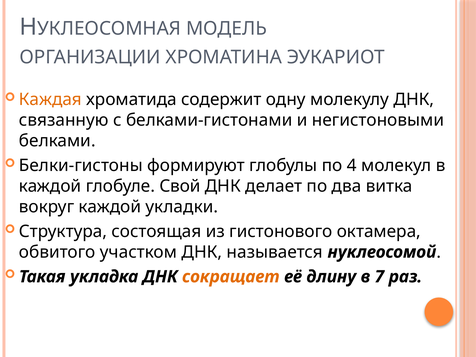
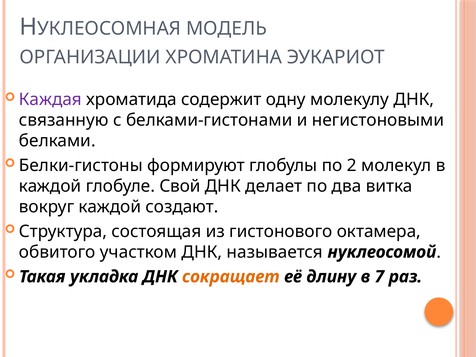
Каждая colour: orange -> purple
4: 4 -> 2
укладки: укладки -> создают
